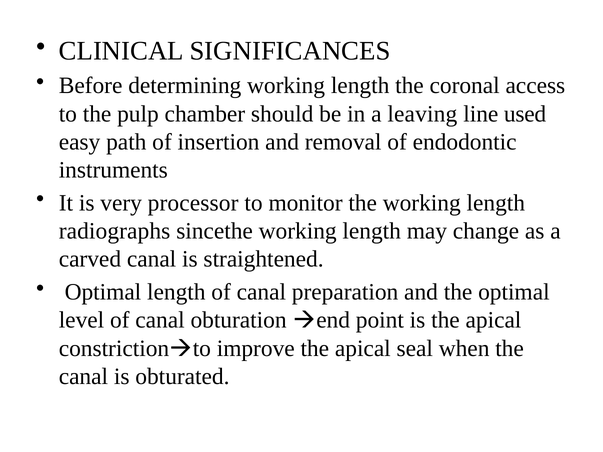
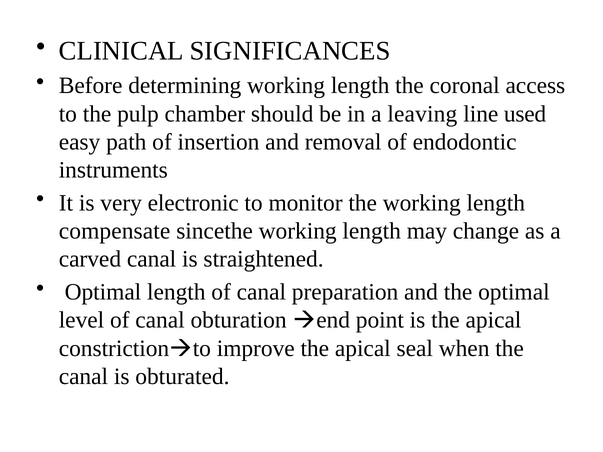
processor: processor -> electronic
radiographs: radiographs -> compensate
